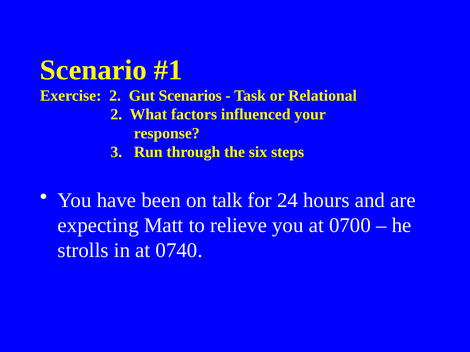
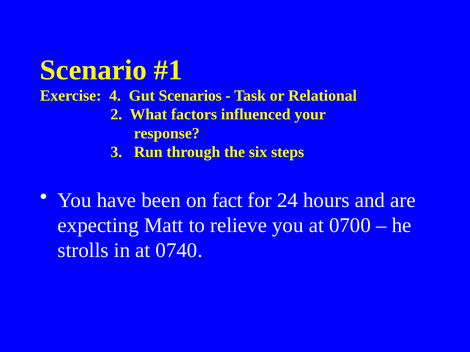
Exercise 2: 2 -> 4
talk: talk -> fact
